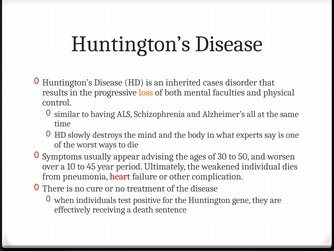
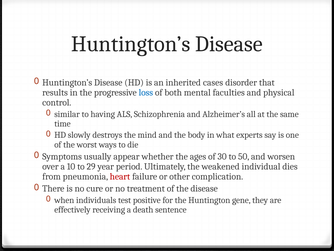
loss colour: orange -> blue
advising: advising -> whether
45: 45 -> 29
